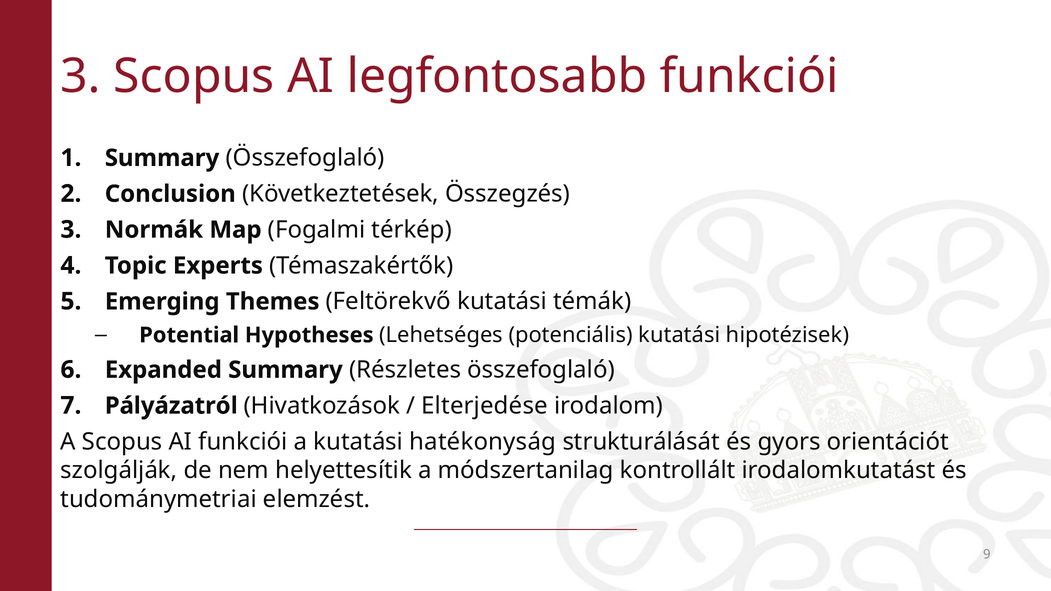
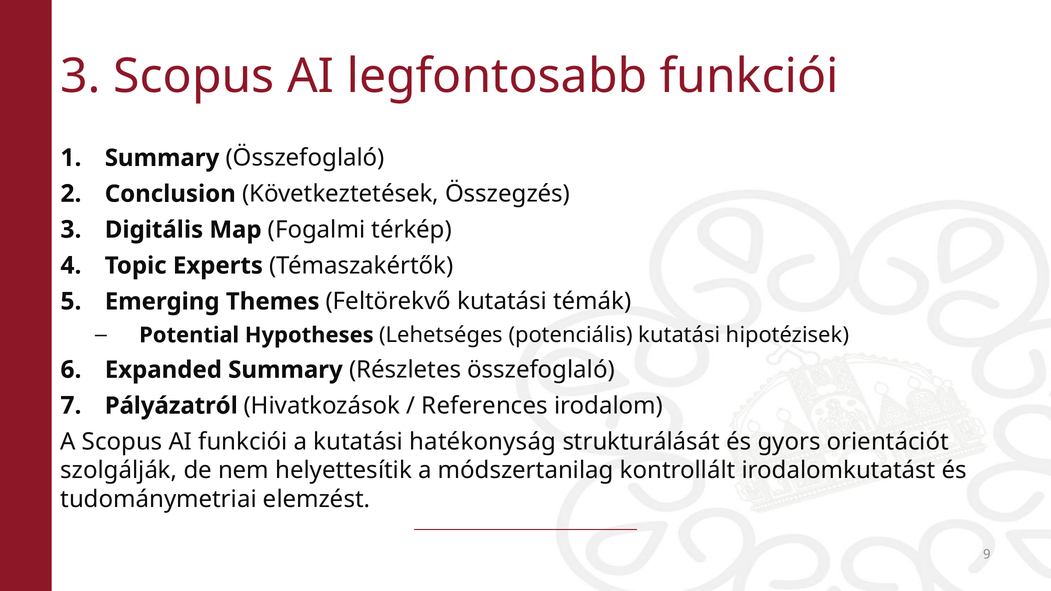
Normák: Normák -> Digitális
Elterjedése: Elterjedése -> References
